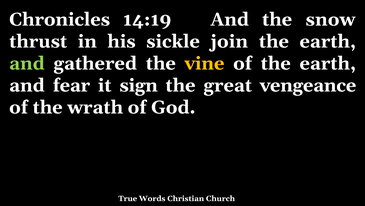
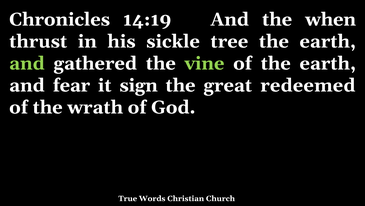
snow: snow -> when
join: join -> tree
vine colour: yellow -> light green
vengeance: vengeance -> redeemed
